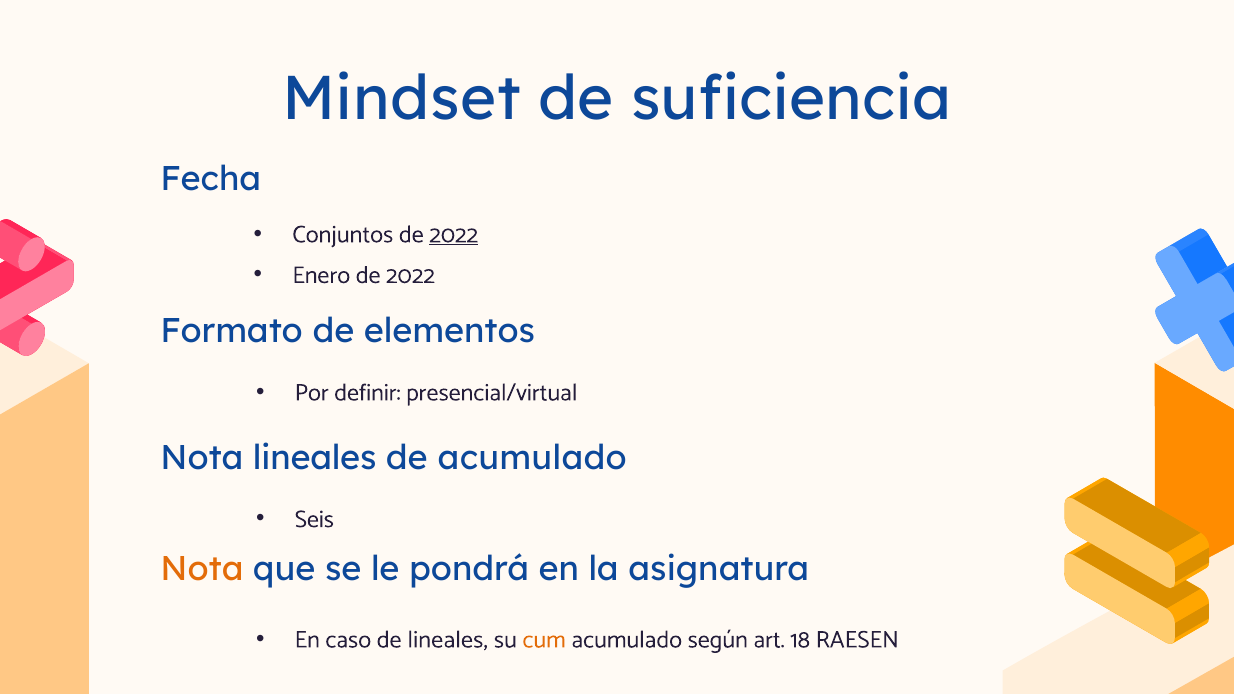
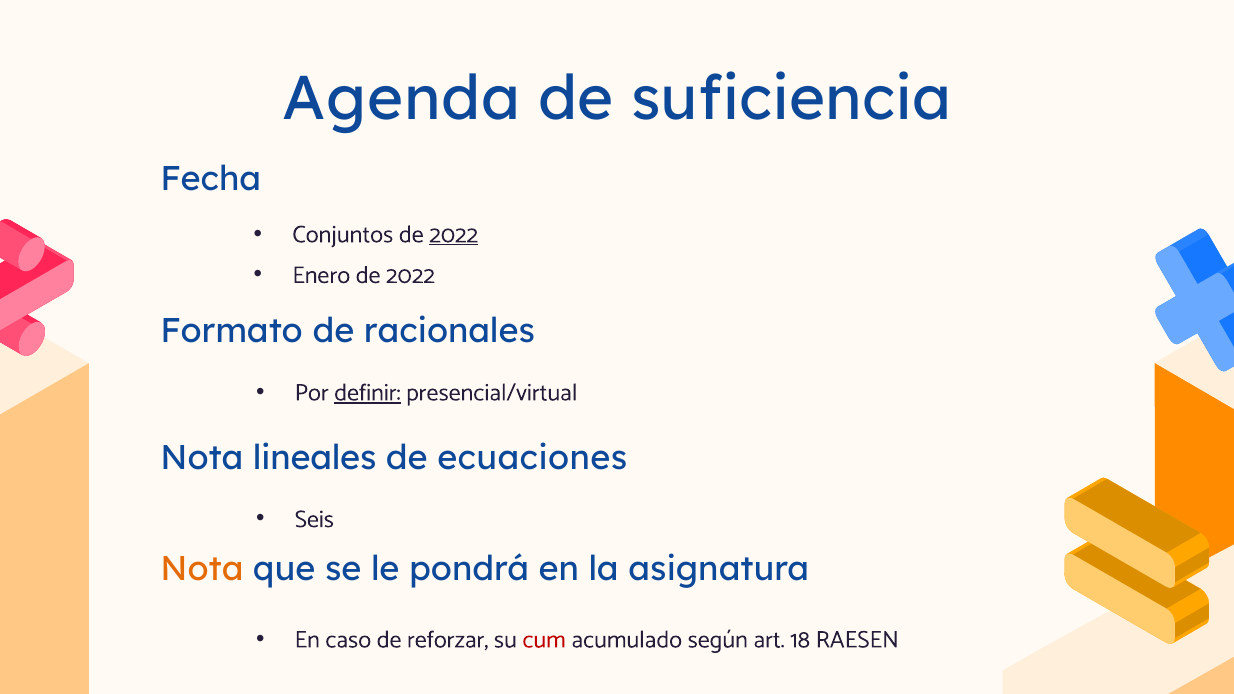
Mindset: Mindset -> Agenda
elementos: elementos -> racionales
definir underline: none -> present
de acumulado: acumulado -> ecuaciones
de lineales: lineales -> reforzar
cum colour: orange -> red
